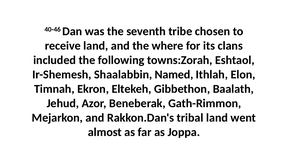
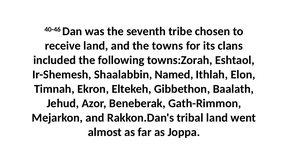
where: where -> towns
